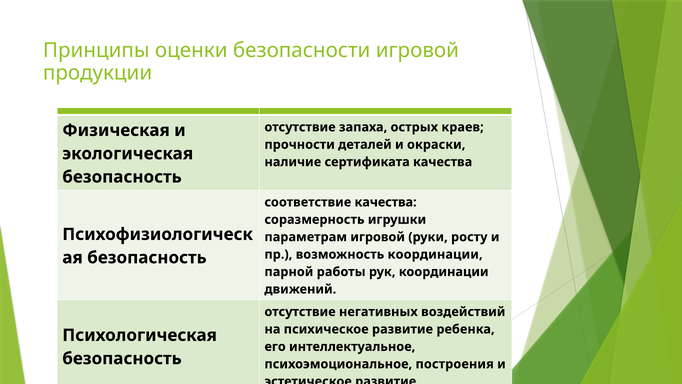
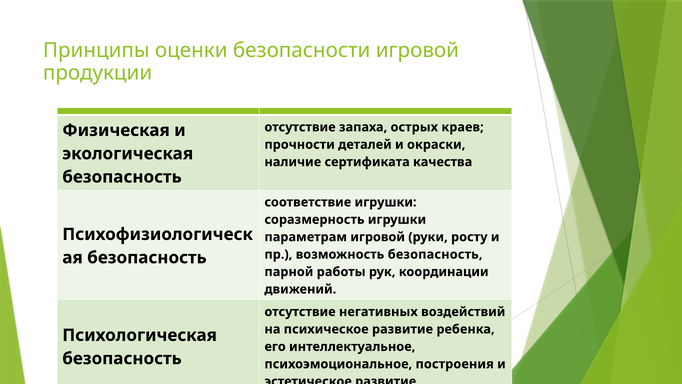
соответствие качества: качества -> игрушки
возможность координации: координации -> безопасность
